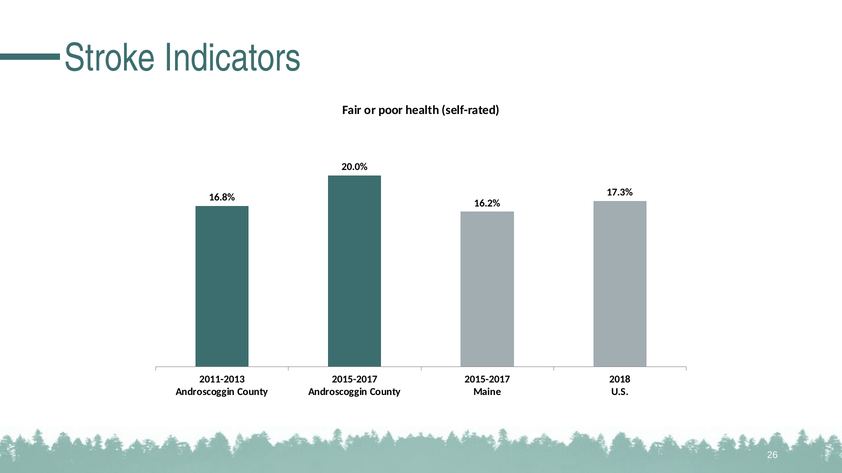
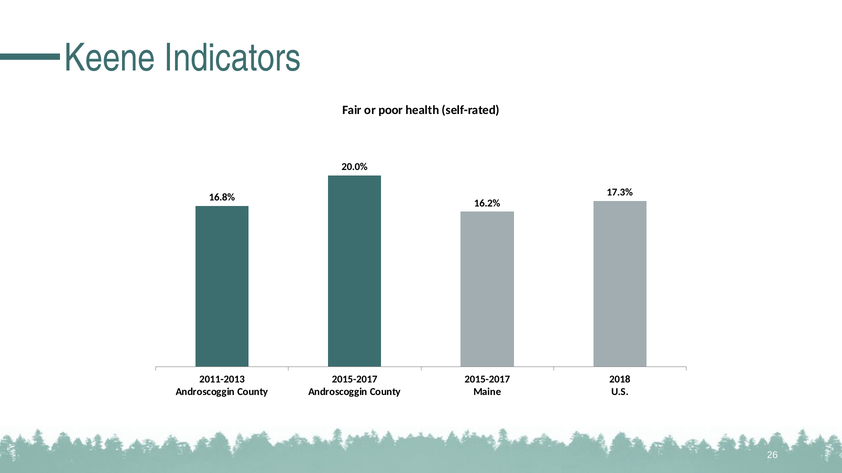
Stroke: Stroke -> Keene
